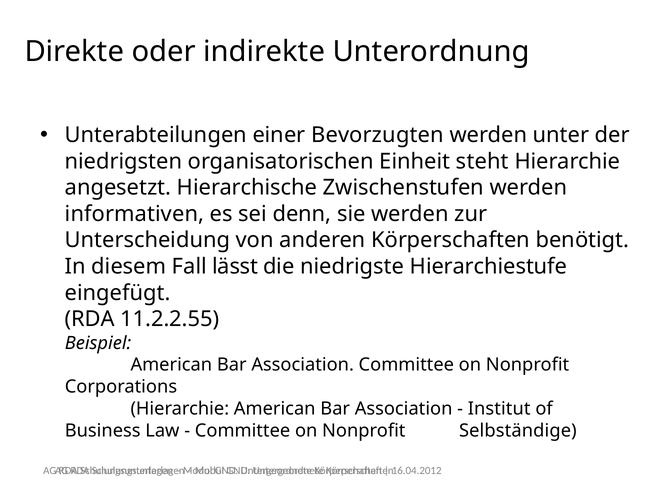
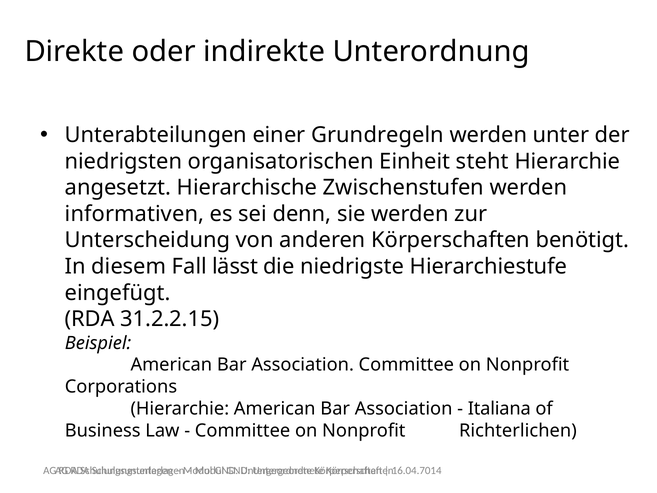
Bevorzugten: Bevorzugten -> Grundregeln
11.2.2.55: 11.2.2.55 -> 31.2.2.15
Institut: Institut -> Italiana
Selbständige: Selbständige -> Richterlichen
16.04.2012: 16.04.2012 -> 16.04.7014
